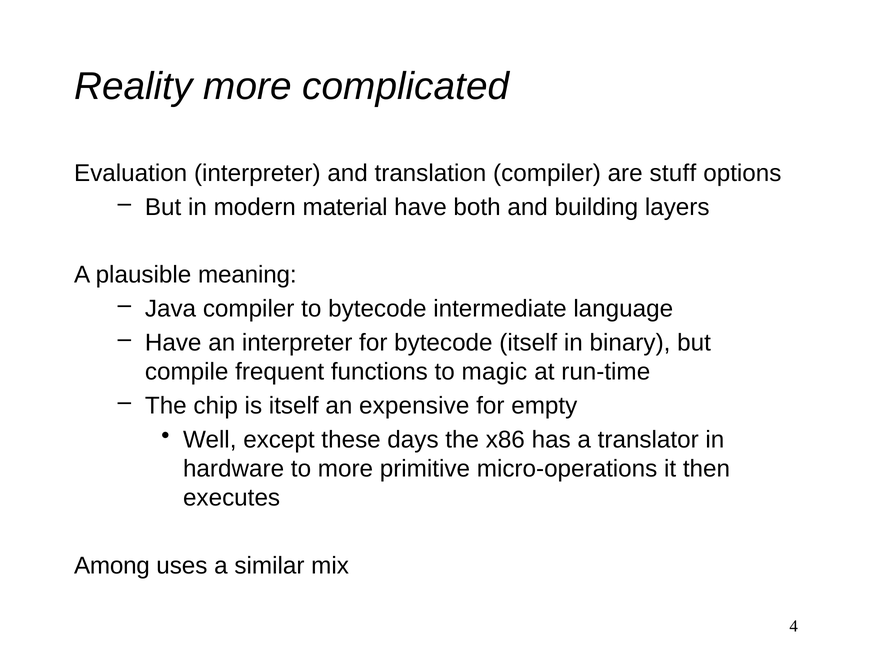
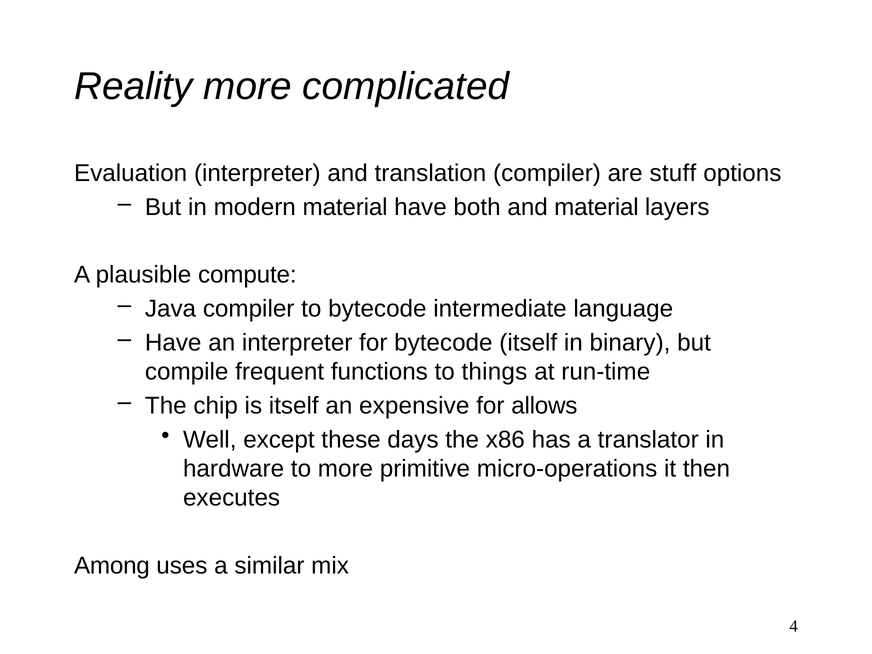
and building: building -> material
meaning: meaning -> compute
magic: magic -> things
empty: empty -> allows
